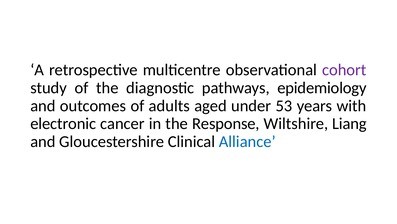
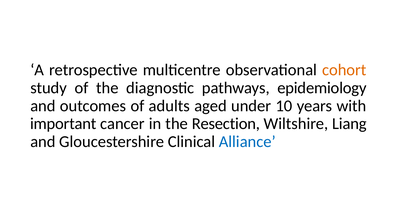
cohort colour: purple -> orange
53: 53 -> 10
electronic: electronic -> important
Response: Response -> Resection
